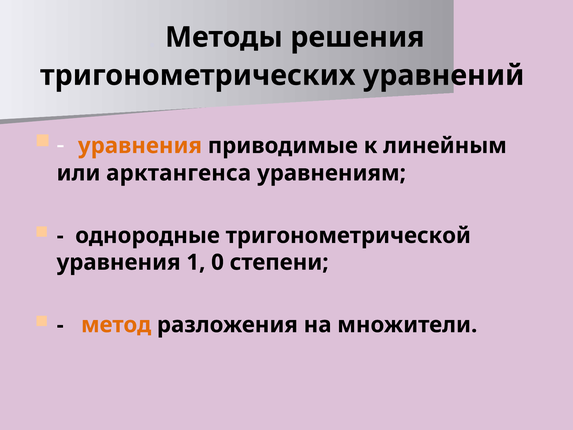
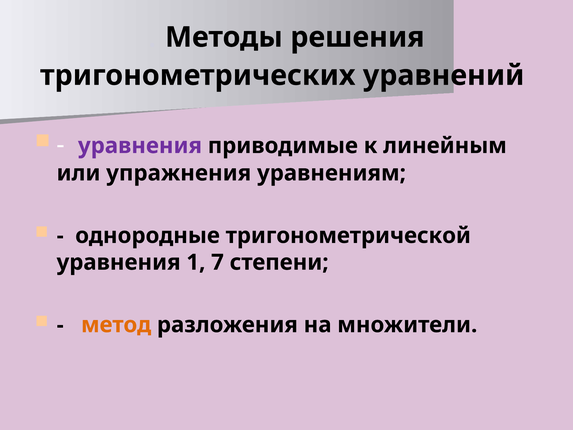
уравнения at (140, 146) colour: orange -> purple
арктангенса: арктангенса -> упражнения
0: 0 -> 7
